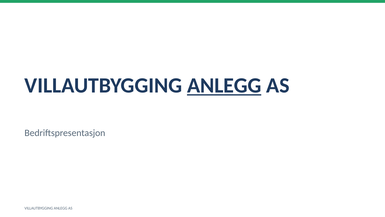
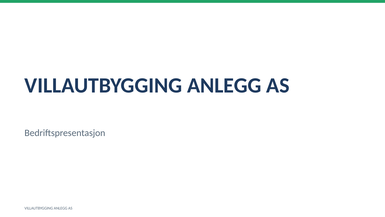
ANLEGG at (224, 85) underline: present -> none
